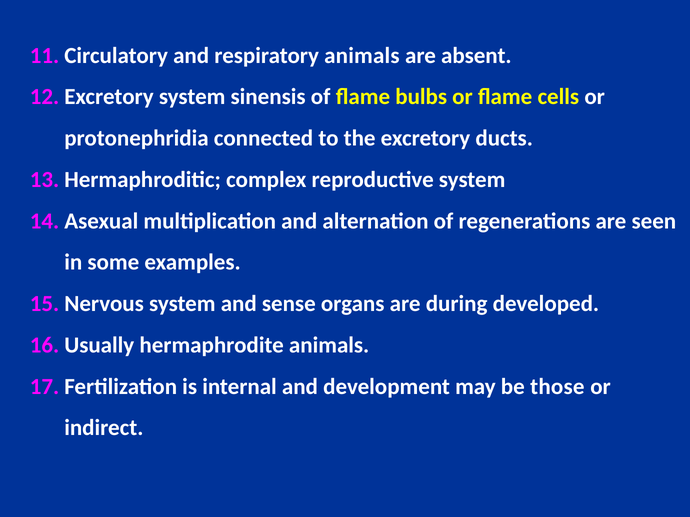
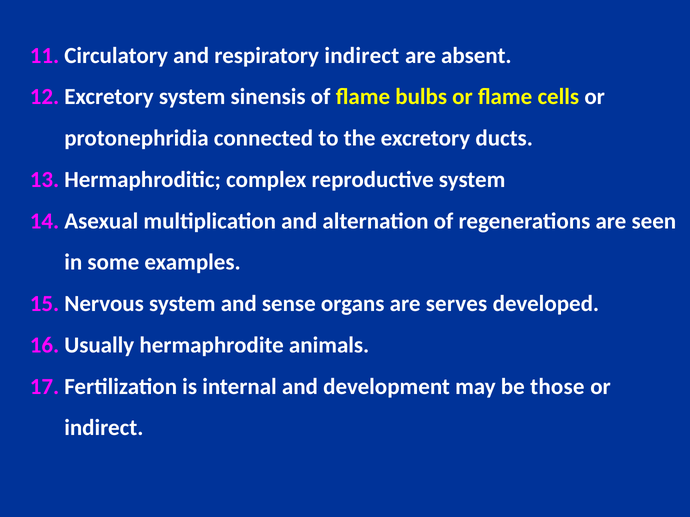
respiratory animals: animals -> indirect
during: during -> serves
